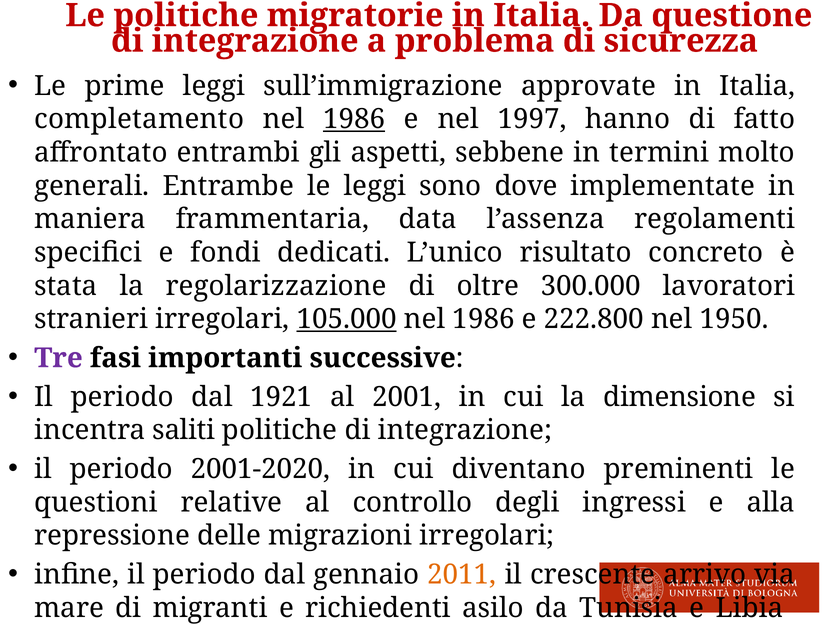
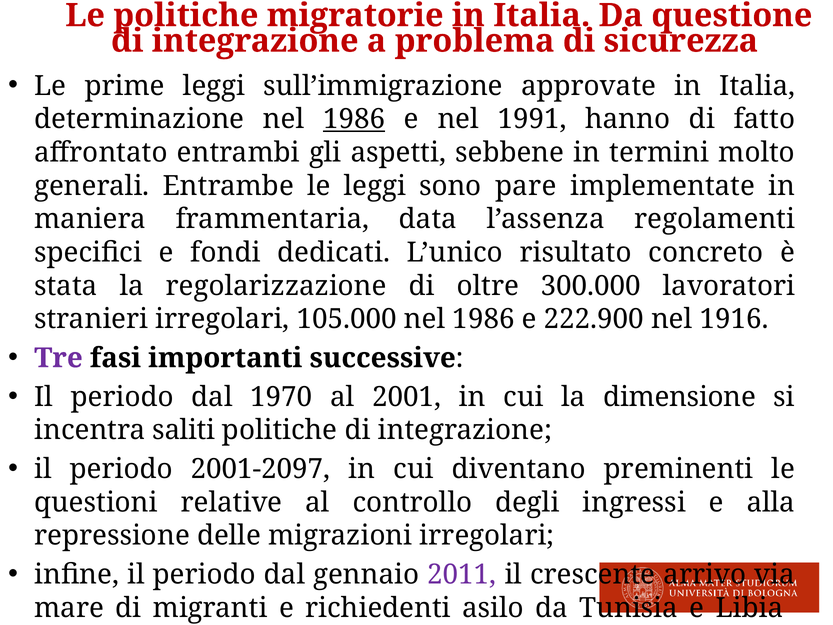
completamento: completamento -> determinazione
1997: 1997 -> 1991
dove: dove -> pare
105.000 underline: present -> none
222.800: 222.800 -> 222.900
1950: 1950 -> 1916
1921: 1921 -> 1970
2001-2020: 2001-2020 -> 2001-2097
2011 colour: orange -> purple
